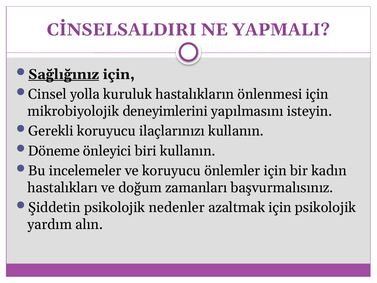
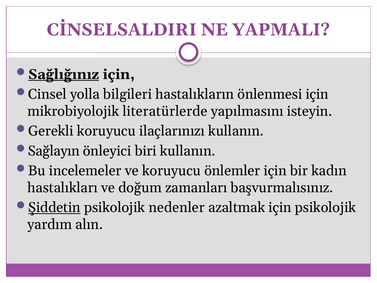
kuruluk: kuruluk -> bilgileri
deneyimlerini: deneyimlerini -> literatürlerde
Döneme: Döneme -> Sağlayın
Şiddetin underline: none -> present
